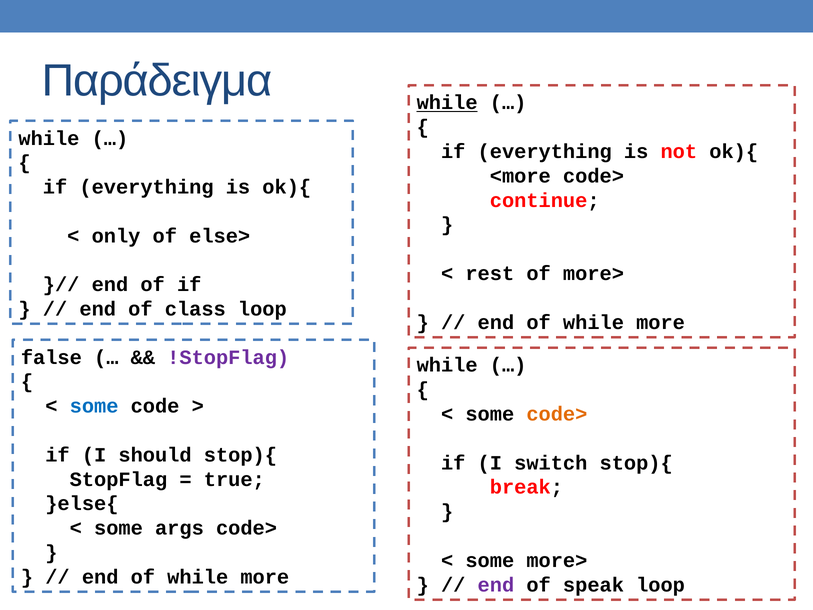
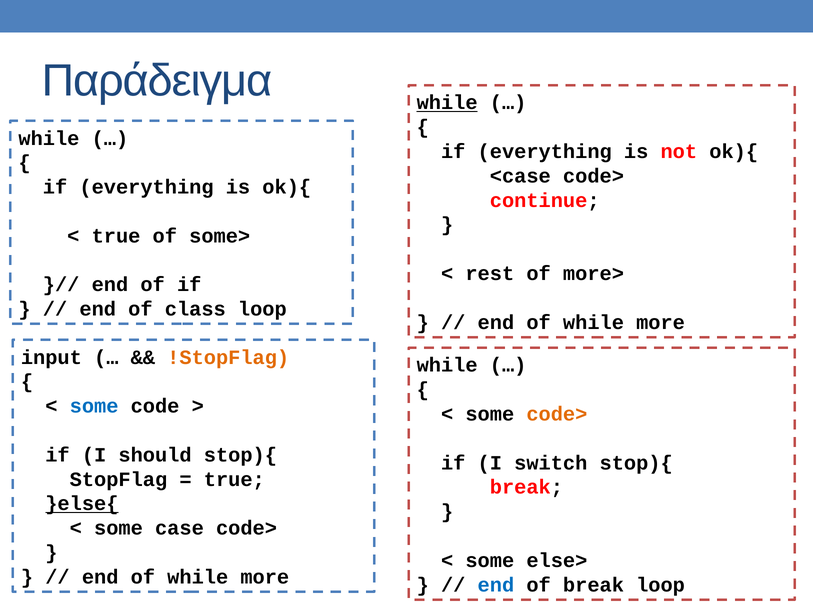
<more: <more -> <case
only at (116, 236): only -> true
else>: else> -> some>
false: false -> input
!StopFlag colour: purple -> orange
}else{ underline: none -> present
args: args -> case
some more>: more> -> else>
end at (496, 585) colour: purple -> blue
of speak: speak -> break
